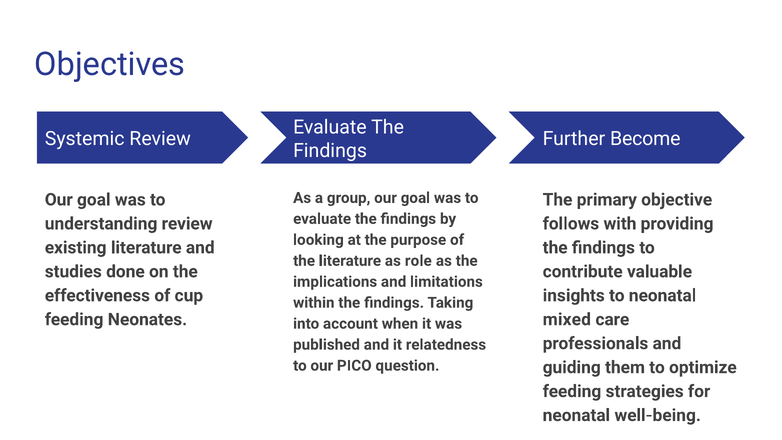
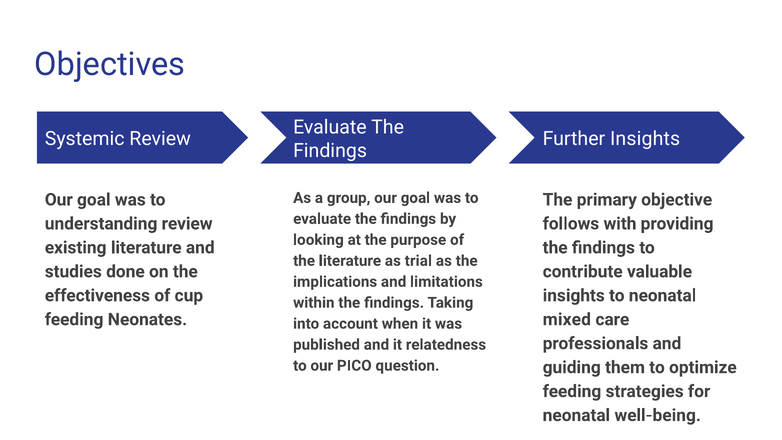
Further Become: Become -> Insights
role: role -> trial
